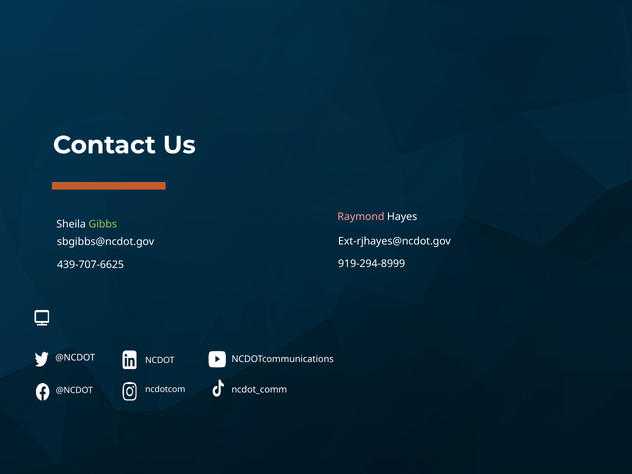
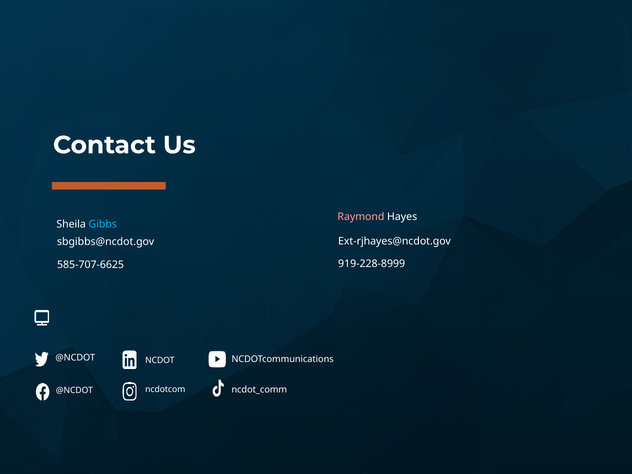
Gibbs colour: light green -> light blue
919-294-8999: 919-294-8999 -> 919-228-8999
439-707-6625: 439-707-6625 -> 585-707-6625
